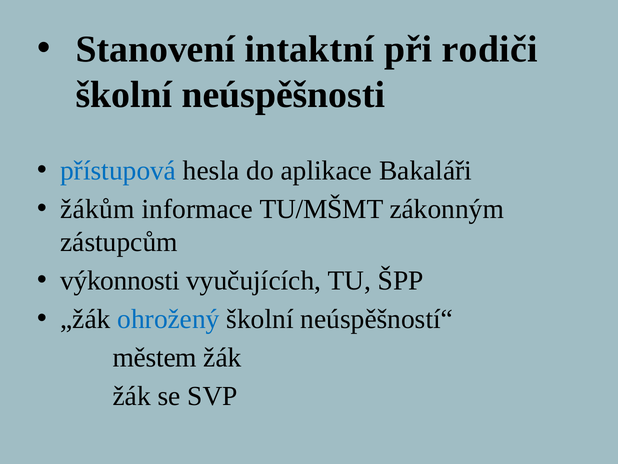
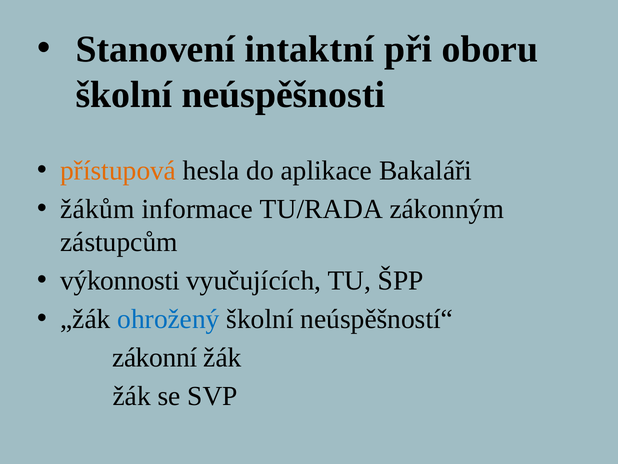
rodiči: rodiči -> oboru
přístupová colour: blue -> orange
TU/MŠMT: TU/MŠMT -> TU/RADA
městem: městem -> zákonní
